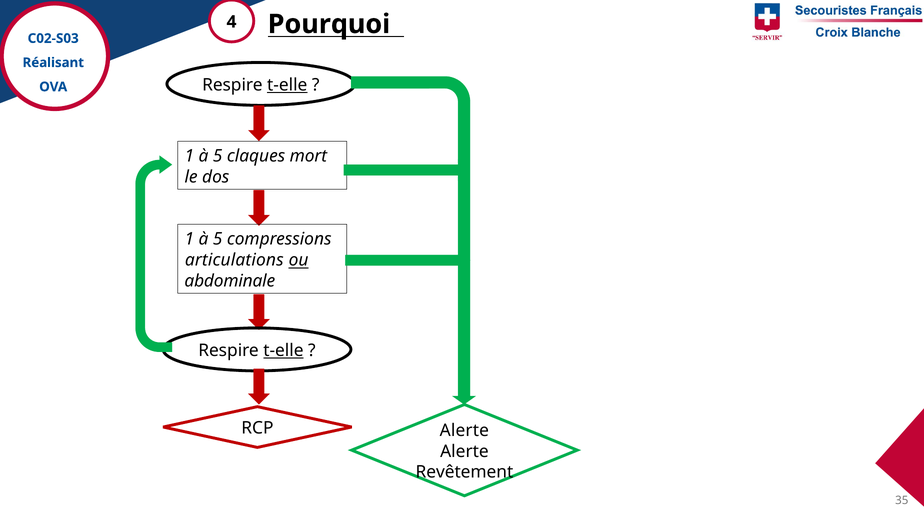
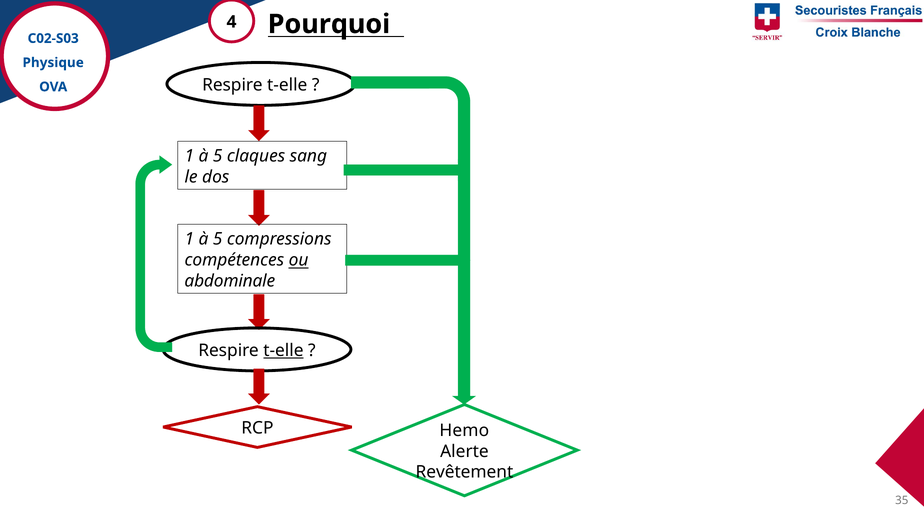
Réalisant: Réalisant -> Physique
t-elle at (287, 85) underline: present -> none
mort: mort -> sang
articulations: articulations -> compétences
Alerte at (464, 430): Alerte -> Hemo
